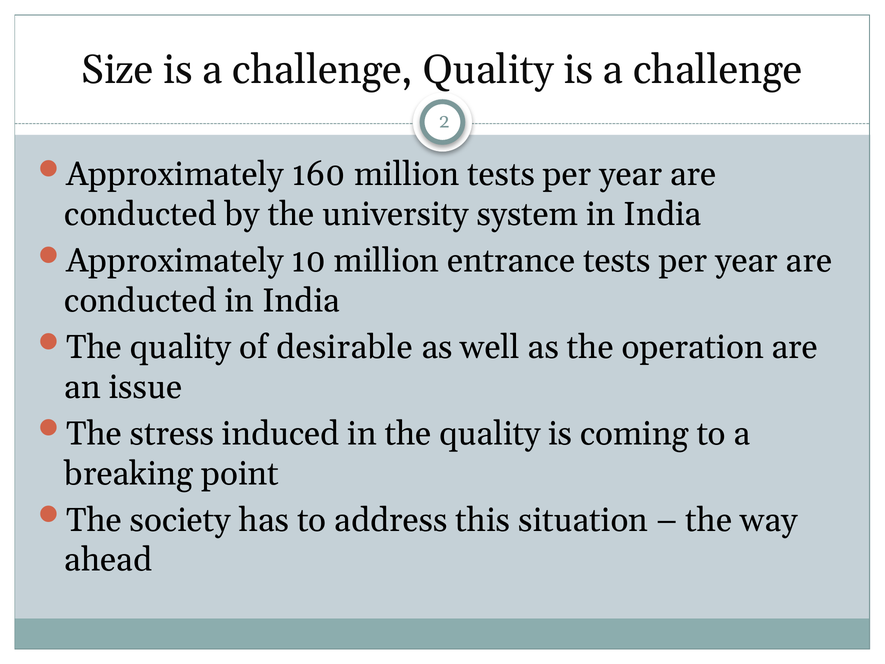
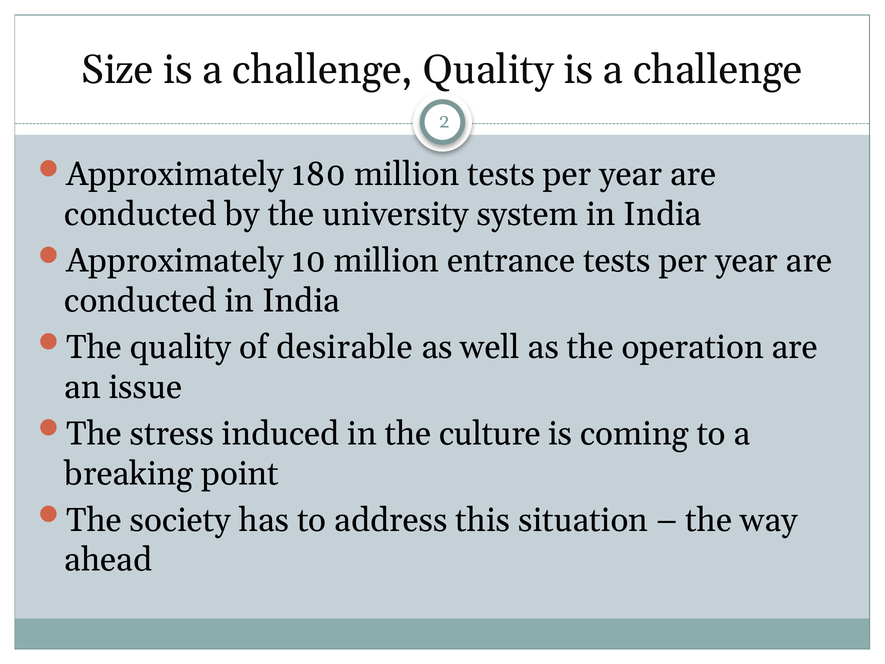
160: 160 -> 180
in the quality: quality -> culture
